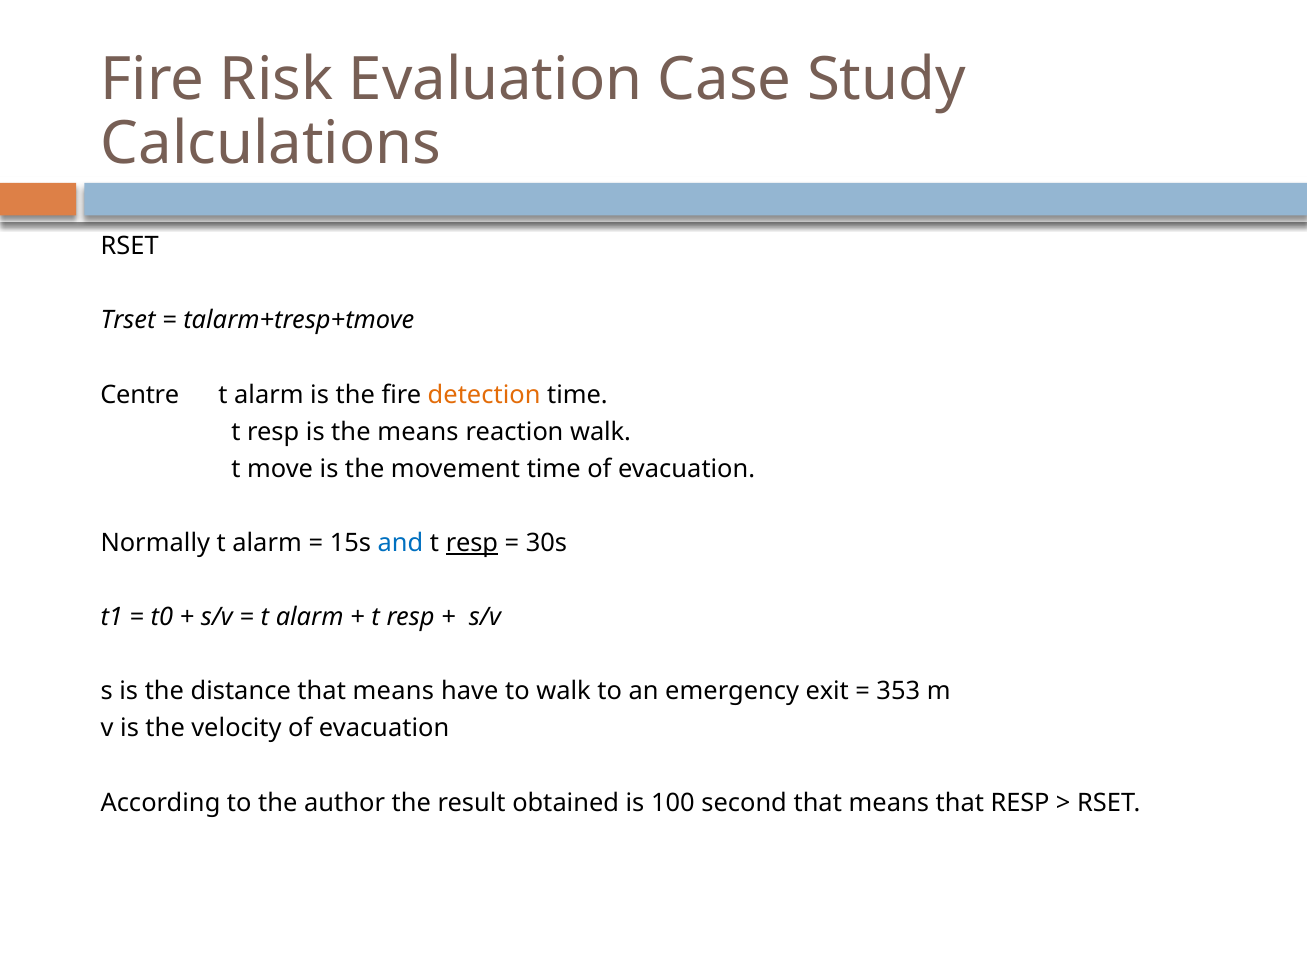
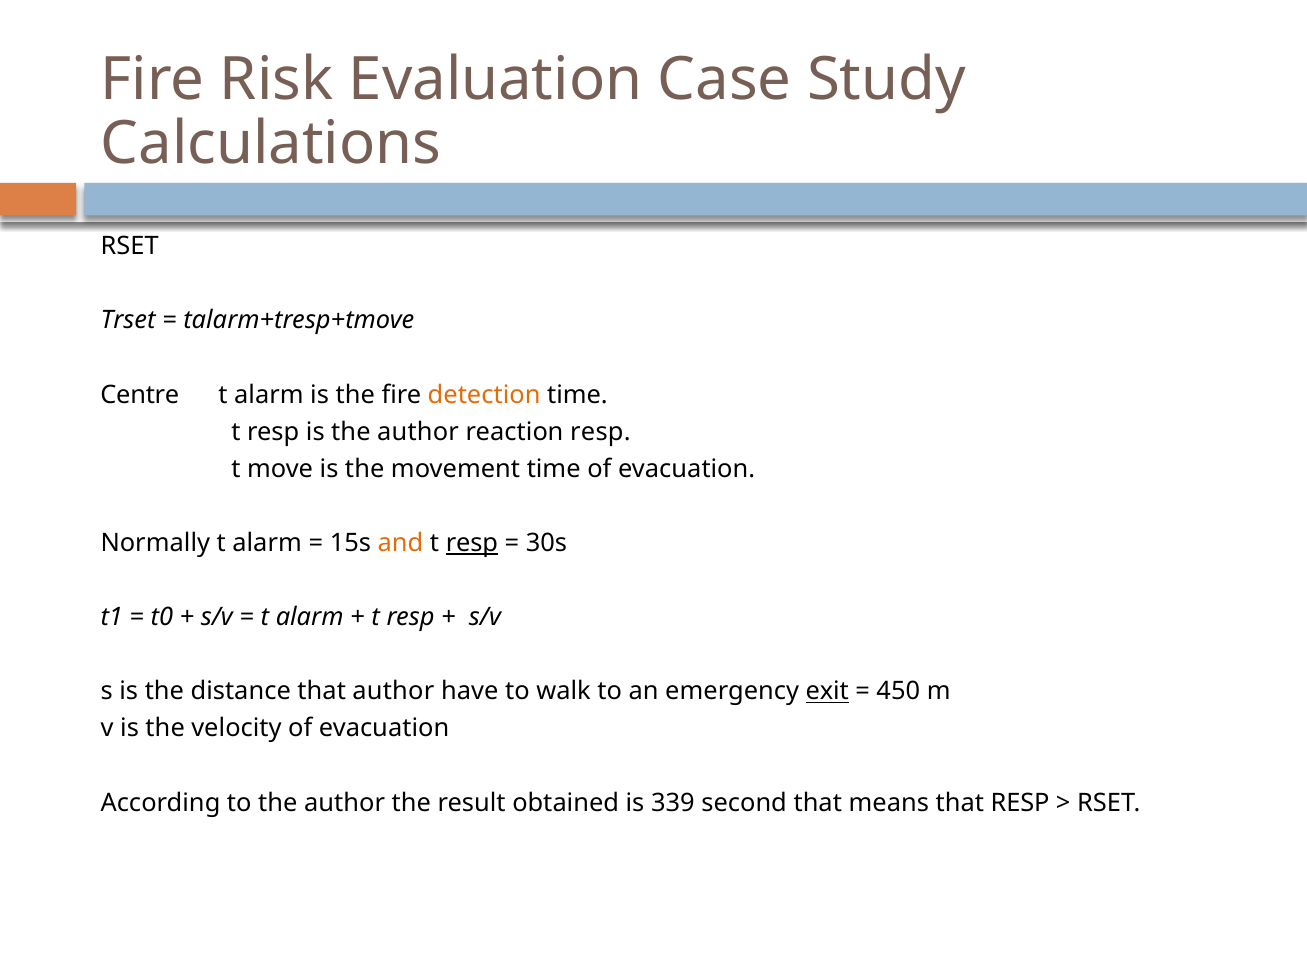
is the means: means -> author
reaction walk: walk -> resp
and colour: blue -> orange
distance that means: means -> author
exit underline: none -> present
353: 353 -> 450
100: 100 -> 339
